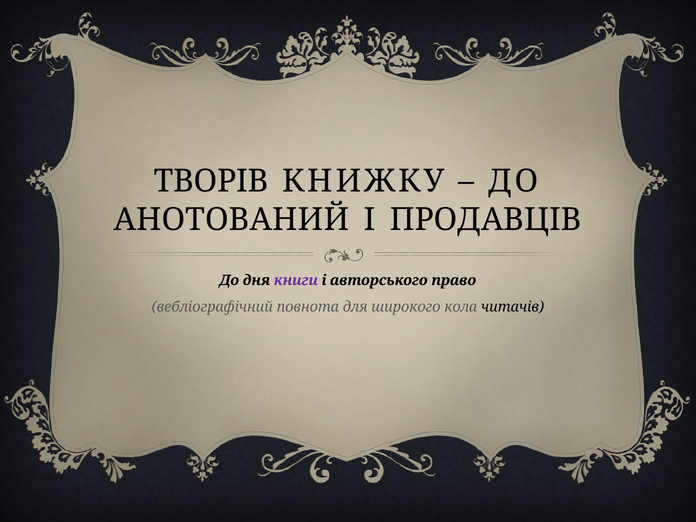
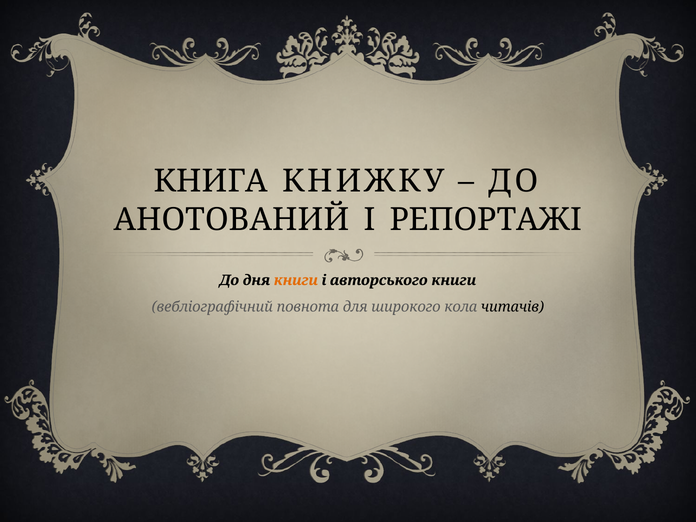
ТВОРІВ: ТВОРІВ -> КНИГА
ПРОДАВЦІВ: ПРОДАВЦІВ -> РЕПОРТАЖІ
книги at (296, 280) colour: purple -> orange
авторського право: право -> книги
